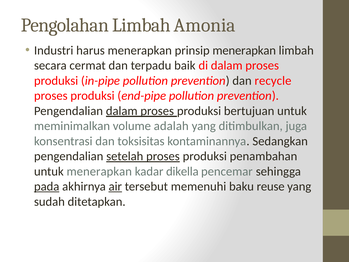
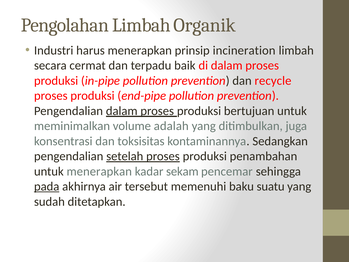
Amonia: Amonia -> Organik
prinsip menerapkan: menerapkan -> incineration
dikella: dikella -> sekam
air underline: present -> none
reuse: reuse -> suatu
